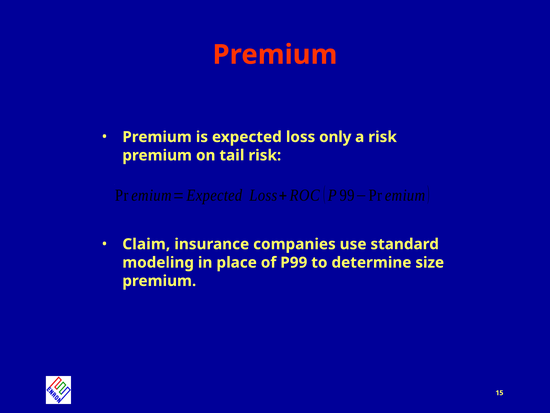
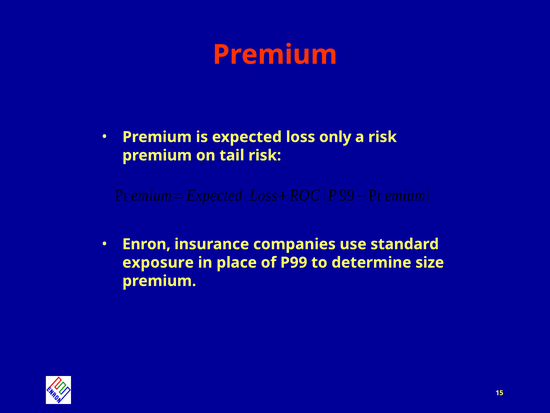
Claim: Claim -> Enron
modeling: modeling -> exposure
